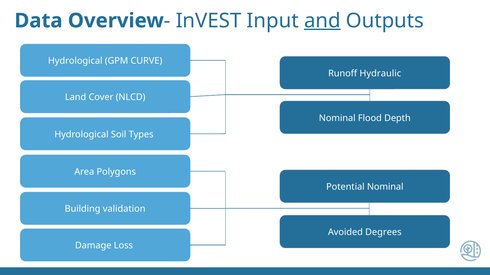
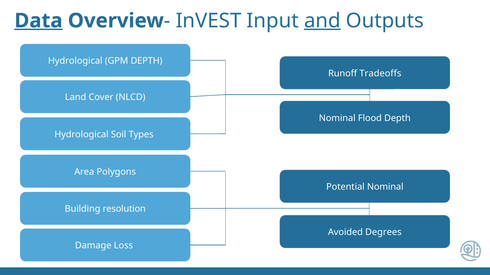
Data underline: none -> present
GPM CURVE: CURVE -> DEPTH
Hydraulic: Hydraulic -> Tradeoffs
validation: validation -> resolution
